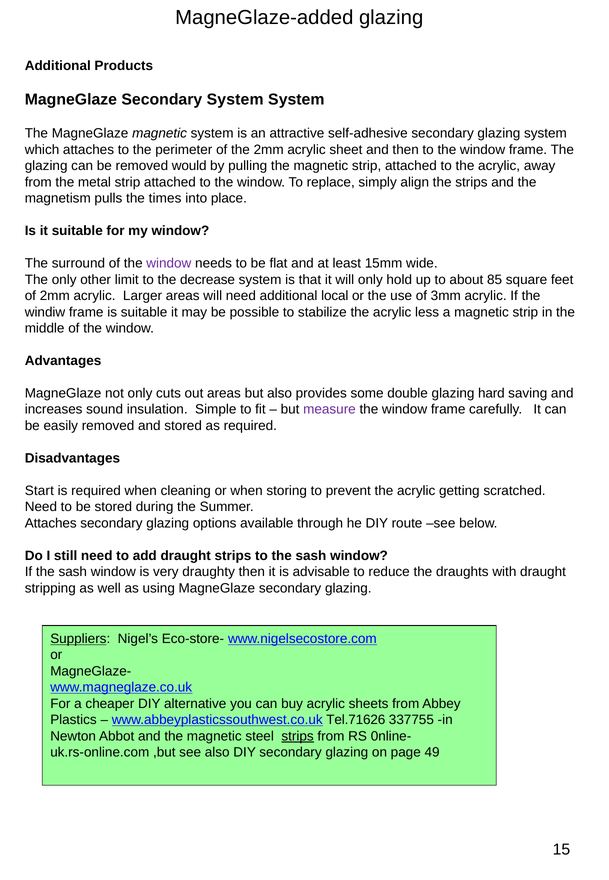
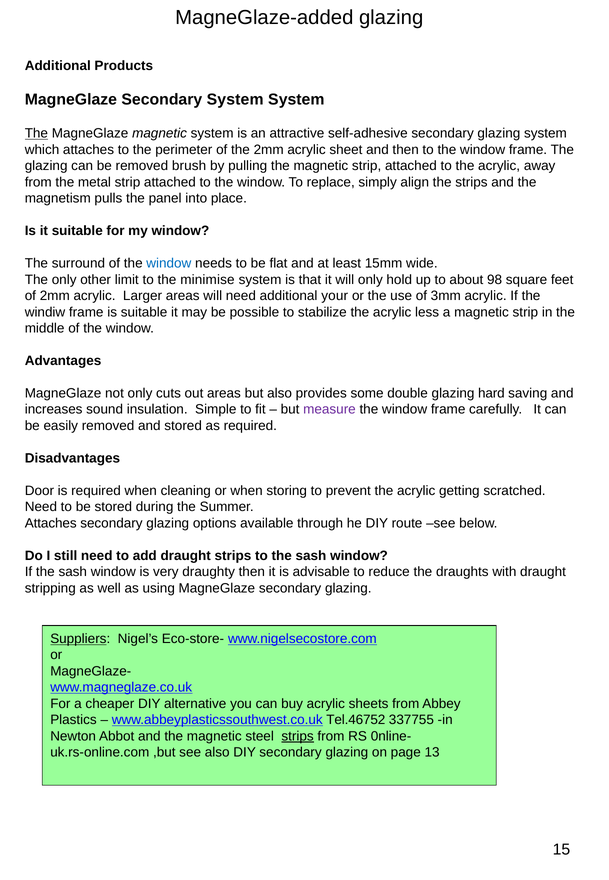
The at (36, 133) underline: none -> present
would: would -> brush
times: times -> panel
window at (169, 263) colour: purple -> blue
decrease: decrease -> minimise
85: 85 -> 98
local: local -> your
Start: Start -> Door
Tel.71626: Tel.71626 -> Tel.46752
49: 49 -> 13
